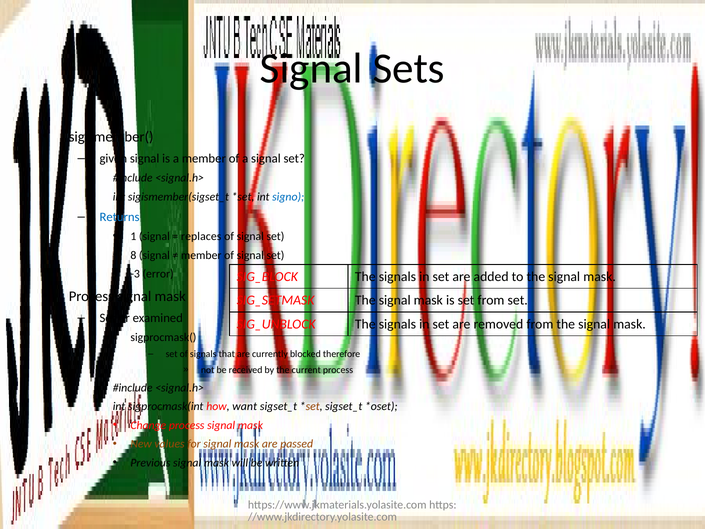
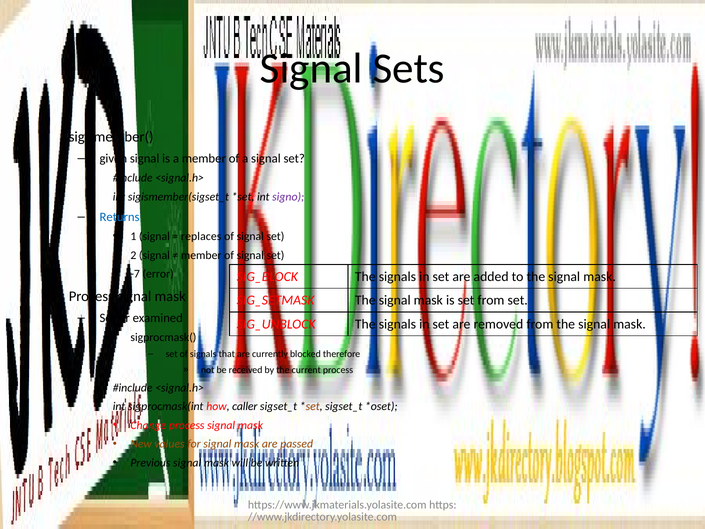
signo colour: blue -> purple
8: 8 -> 2
-3: -3 -> -7
want: want -> caller
